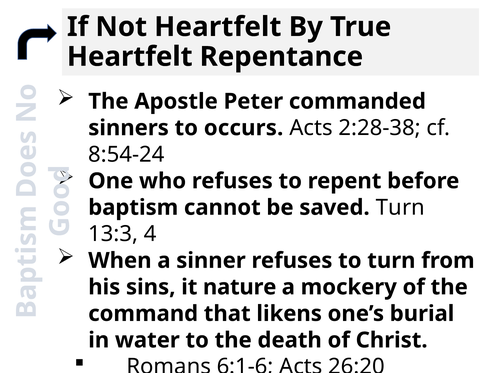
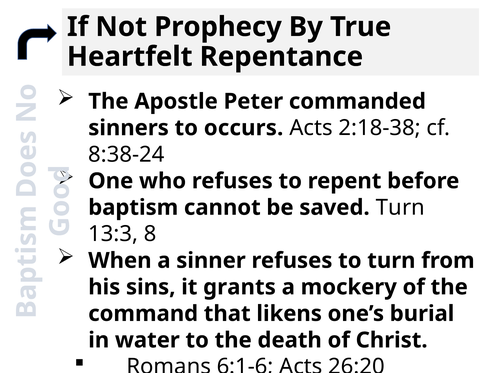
Not Heartfelt: Heartfelt -> Prophecy
2:28-38: 2:28-38 -> 2:18-38
8:54-24: 8:54-24 -> 8:38-24
4: 4 -> 8
nature: nature -> grants
